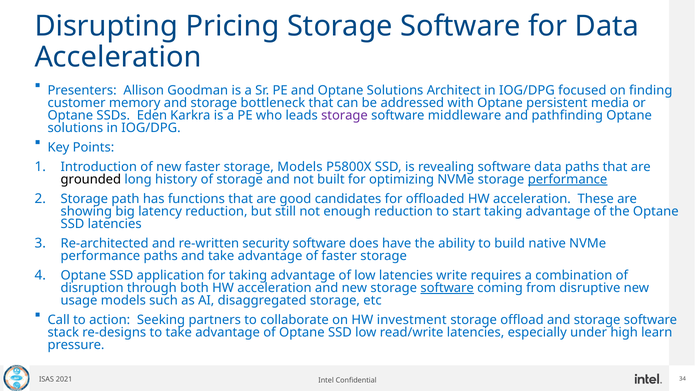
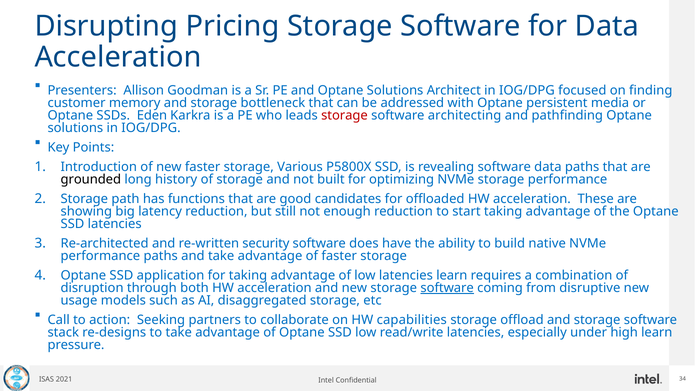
storage at (344, 116) colour: purple -> red
middleware: middleware -> architecting
storage Models: Models -> Various
performance at (568, 179) underline: present -> none
latencies write: write -> learn
investment: investment -> capabilities
